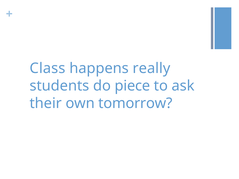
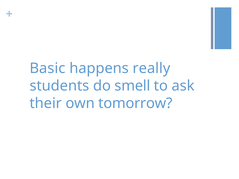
Class: Class -> Basic
piece: piece -> smell
